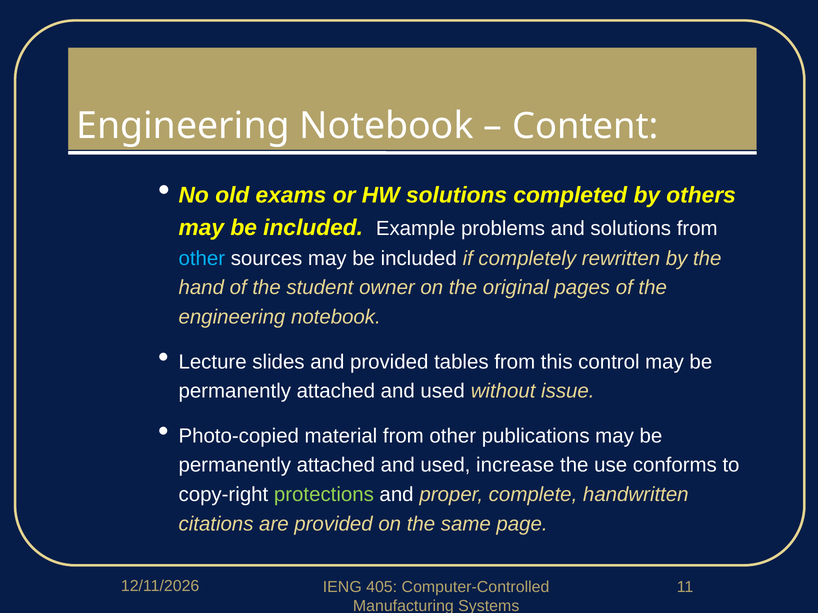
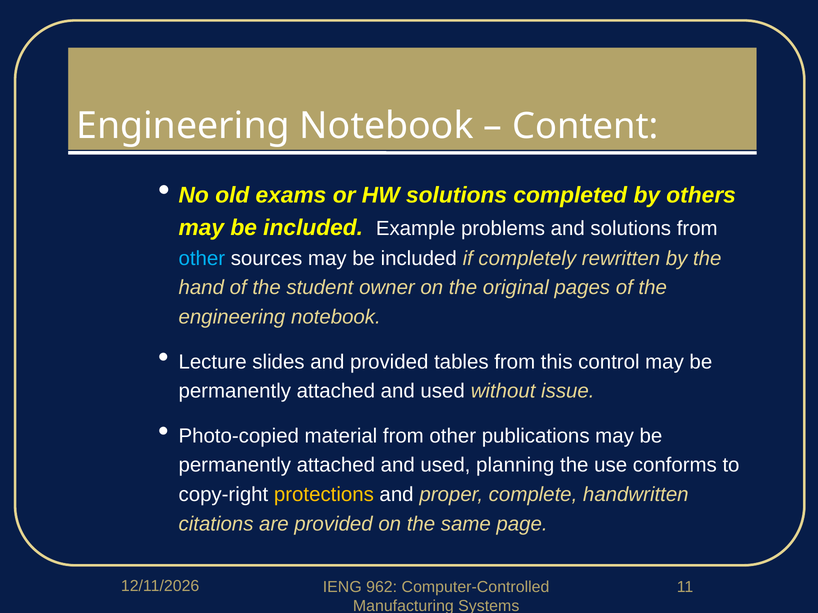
increase: increase -> planning
protections colour: light green -> yellow
405: 405 -> 962
